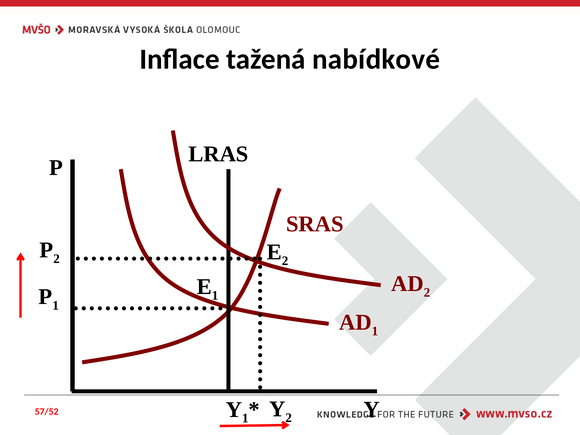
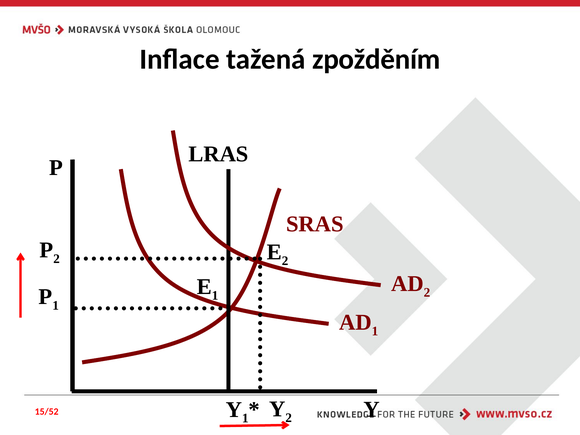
nabídkové: nabídkové -> zpožděním
57/52: 57/52 -> 15/52
